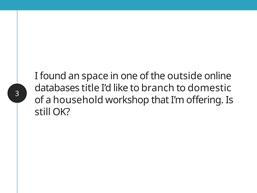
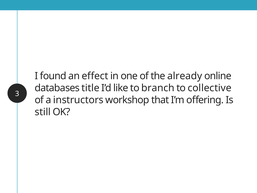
space: space -> effect
outside: outside -> already
domestic: domestic -> collective
household: household -> instructors
